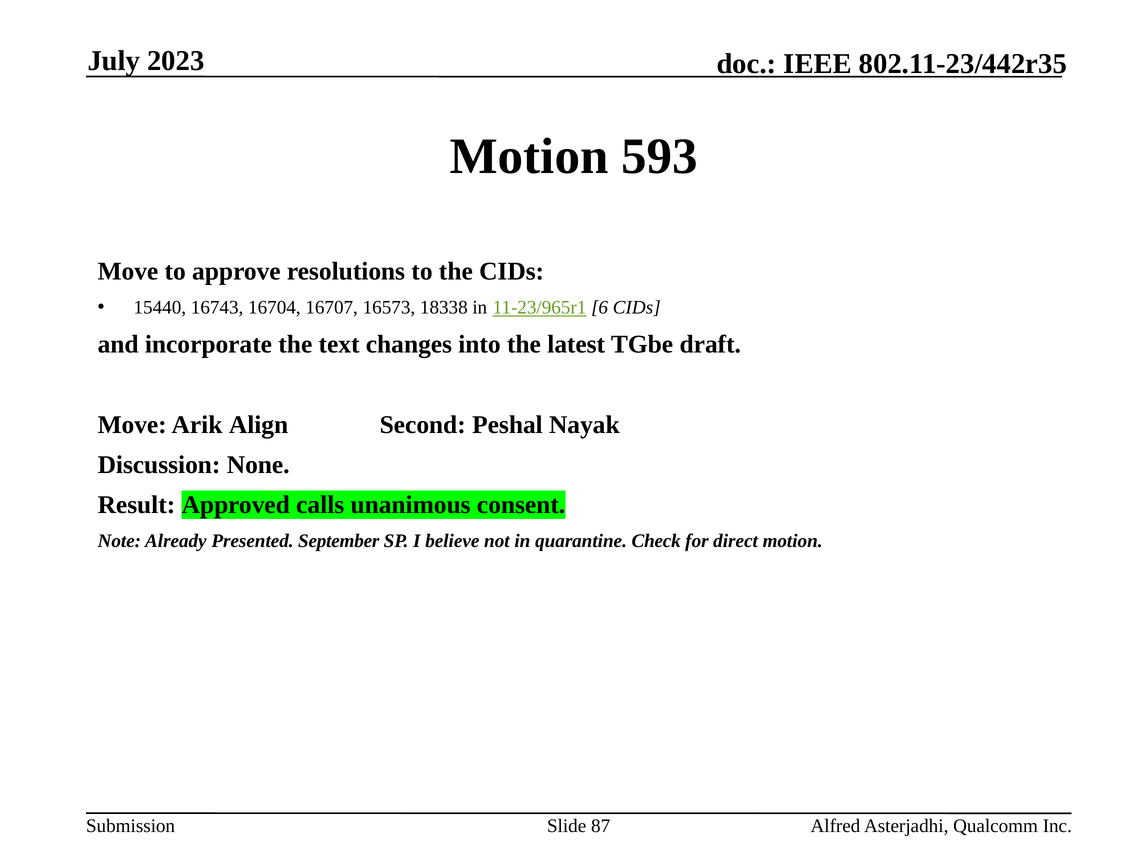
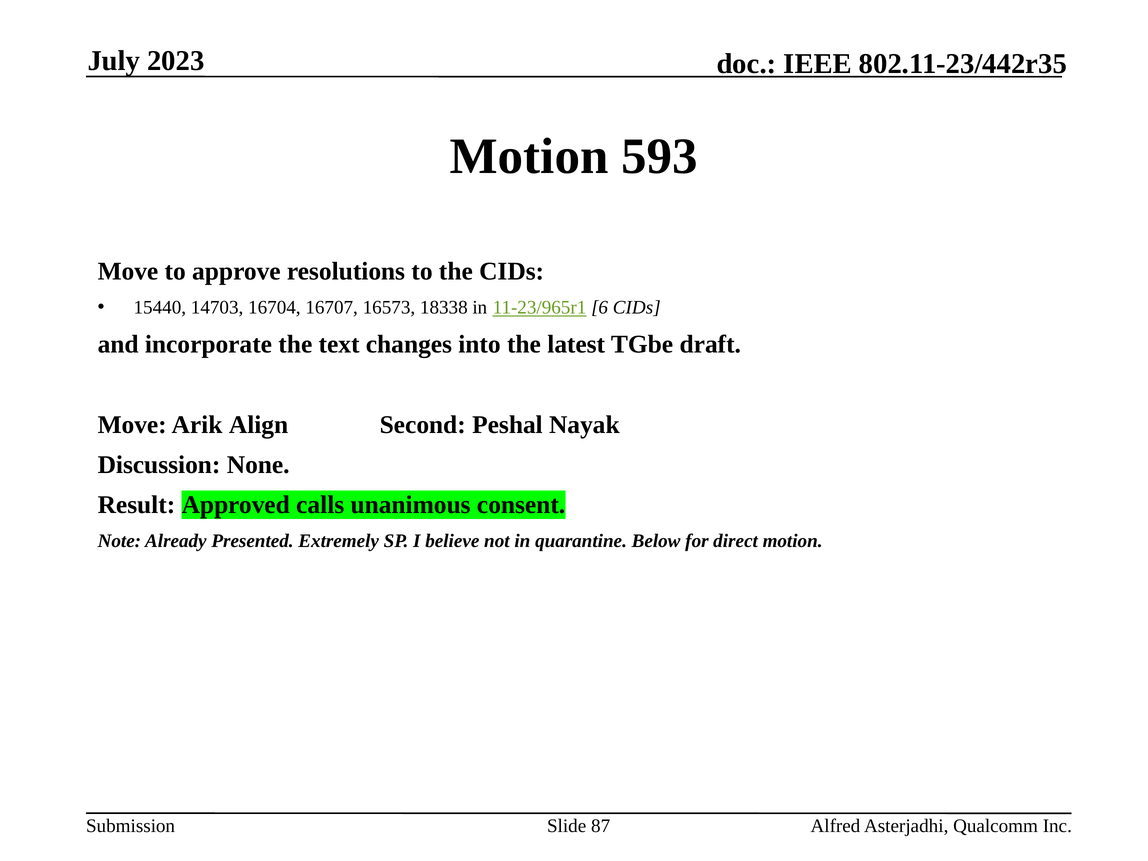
16743: 16743 -> 14703
September: September -> Extremely
Check: Check -> Below
